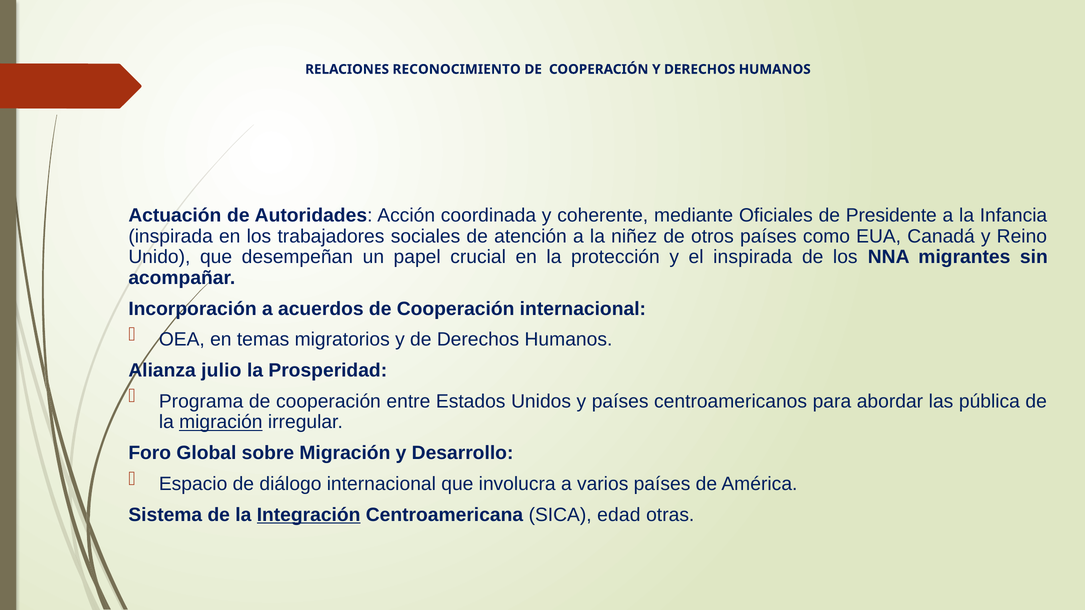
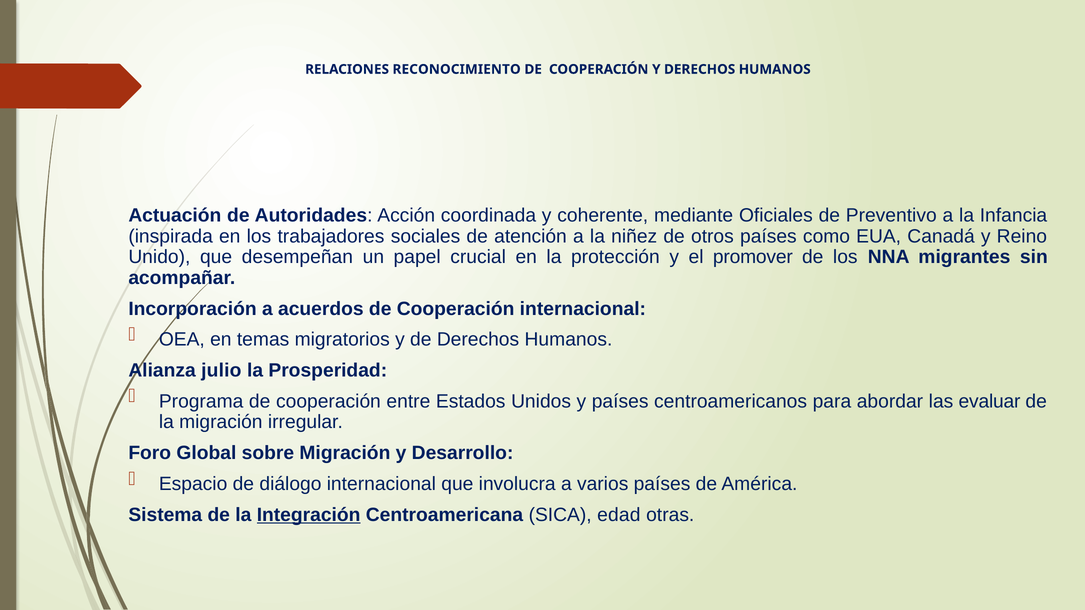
Presidente: Presidente -> Preventivo
el inspirada: inspirada -> promover
pública: pública -> evaluar
migración at (221, 422) underline: present -> none
